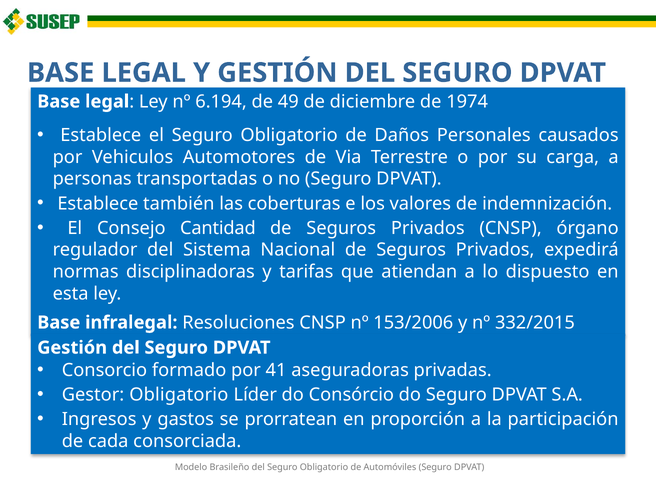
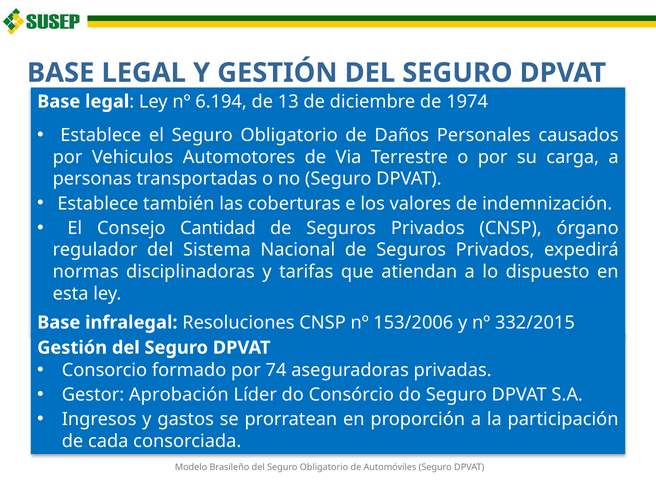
49: 49 -> 13
41: 41 -> 74
Gestor Obligatorio: Obligatorio -> Aprobación
